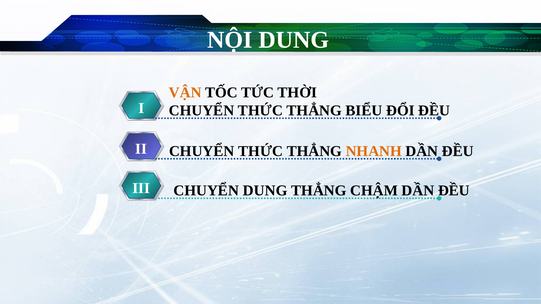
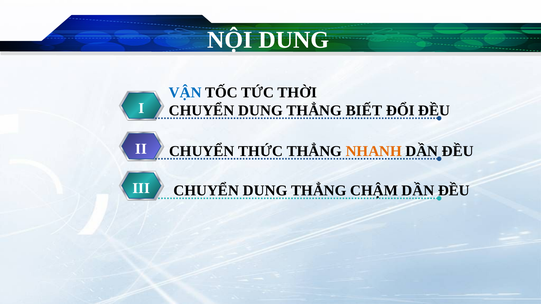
VẬN colour: orange -> blue
THỨC at (260, 111): THỨC -> DUNG
BIỂU: BIỂU -> BIẾT
